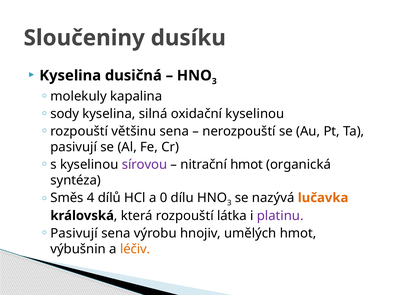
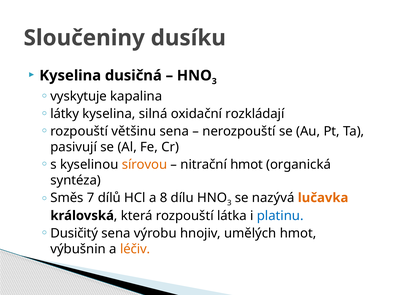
molekuly: molekuly -> vyskytuje
sody: sody -> látky
oxidační kyselinou: kyselinou -> rozkládají
sírovou colour: purple -> orange
4: 4 -> 7
0: 0 -> 8
platinu colour: purple -> blue
Pasivují at (74, 234): Pasivují -> Dusičitý
